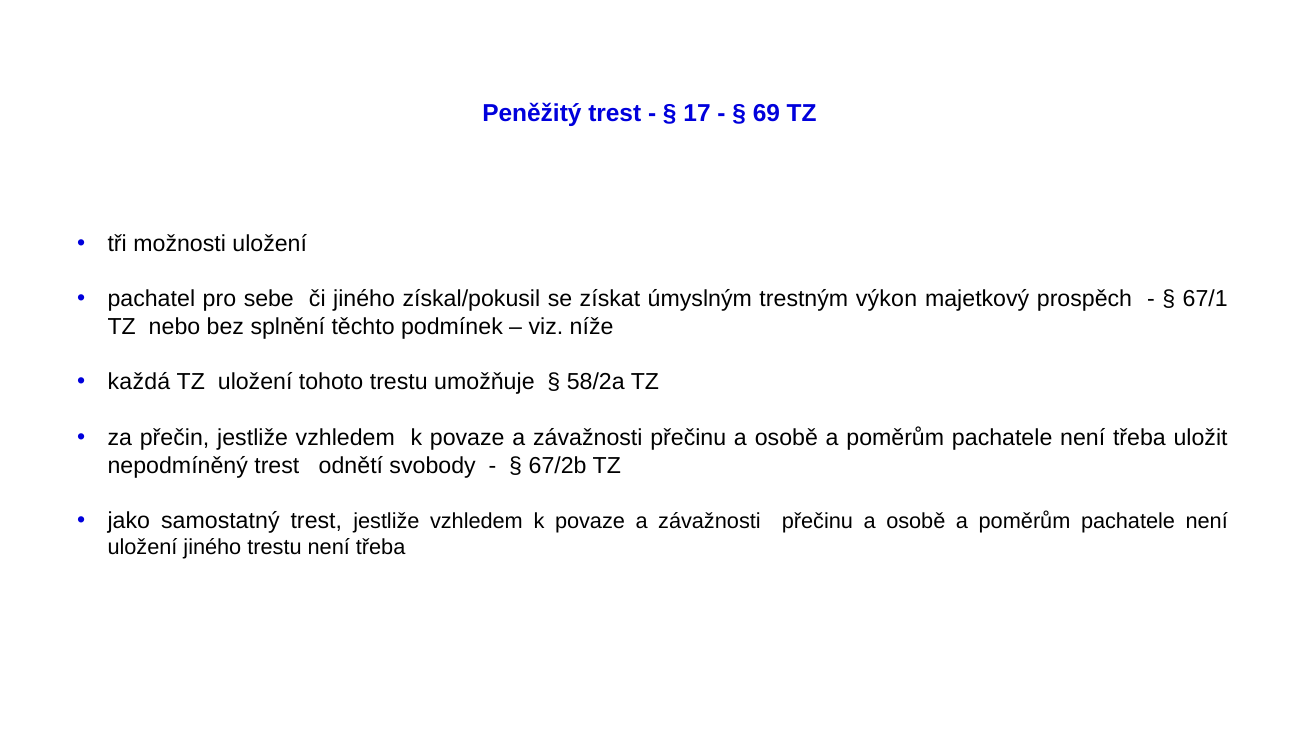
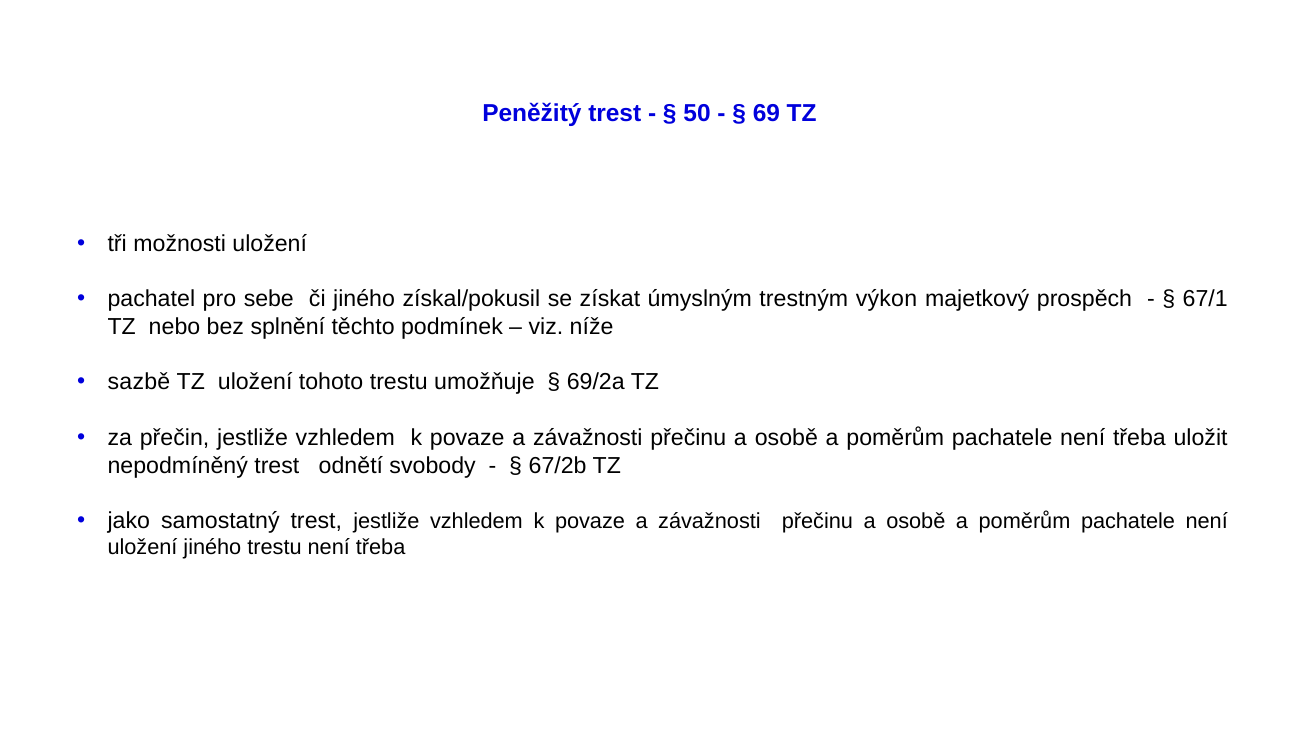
17: 17 -> 50
každá: každá -> sazbě
58/2a: 58/2a -> 69/2a
